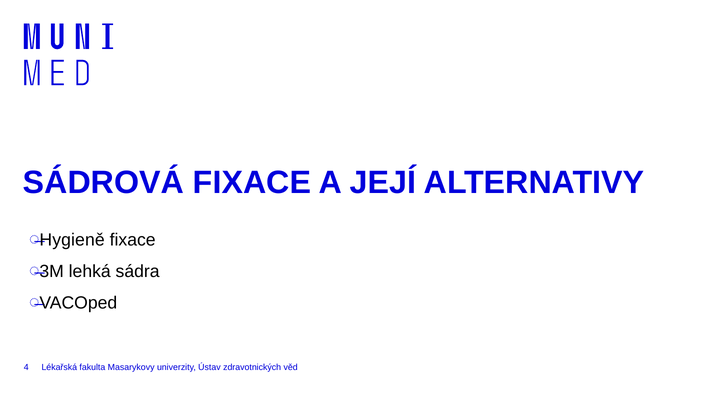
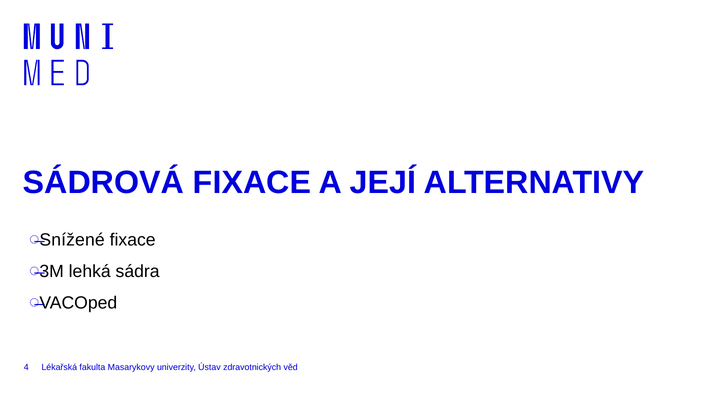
Hygieně: Hygieně -> Snížené
